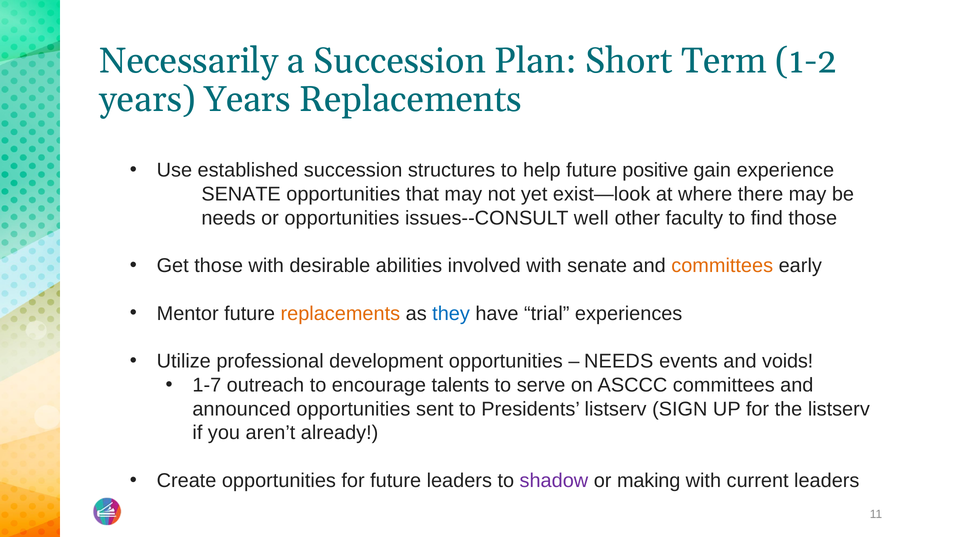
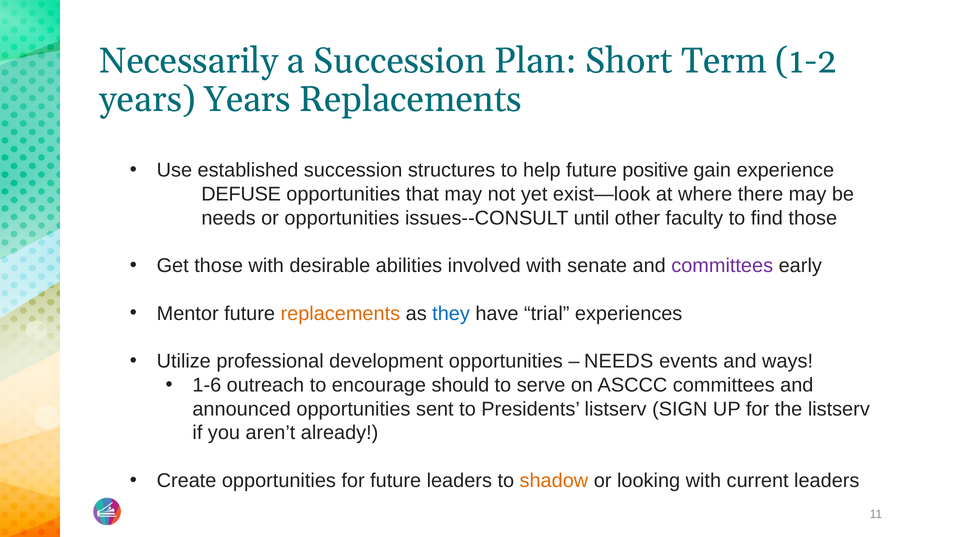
SENATE at (241, 194): SENATE -> DEFUSE
well: well -> until
committees at (722, 266) colour: orange -> purple
voids: voids -> ways
1-7: 1-7 -> 1-6
talents: talents -> should
shadow colour: purple -> orange
making: making -> looking
